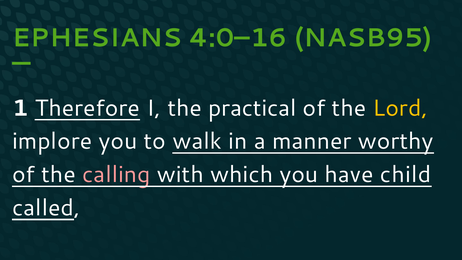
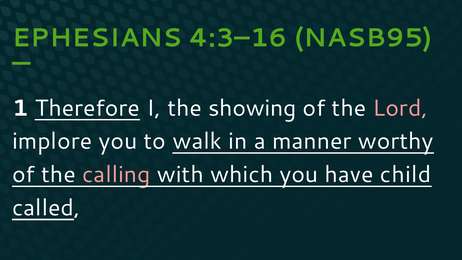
4:0–16: 4:0–16 -> 4:3–16
practical: practical -> showing
Lord colour: yellow -> pink
